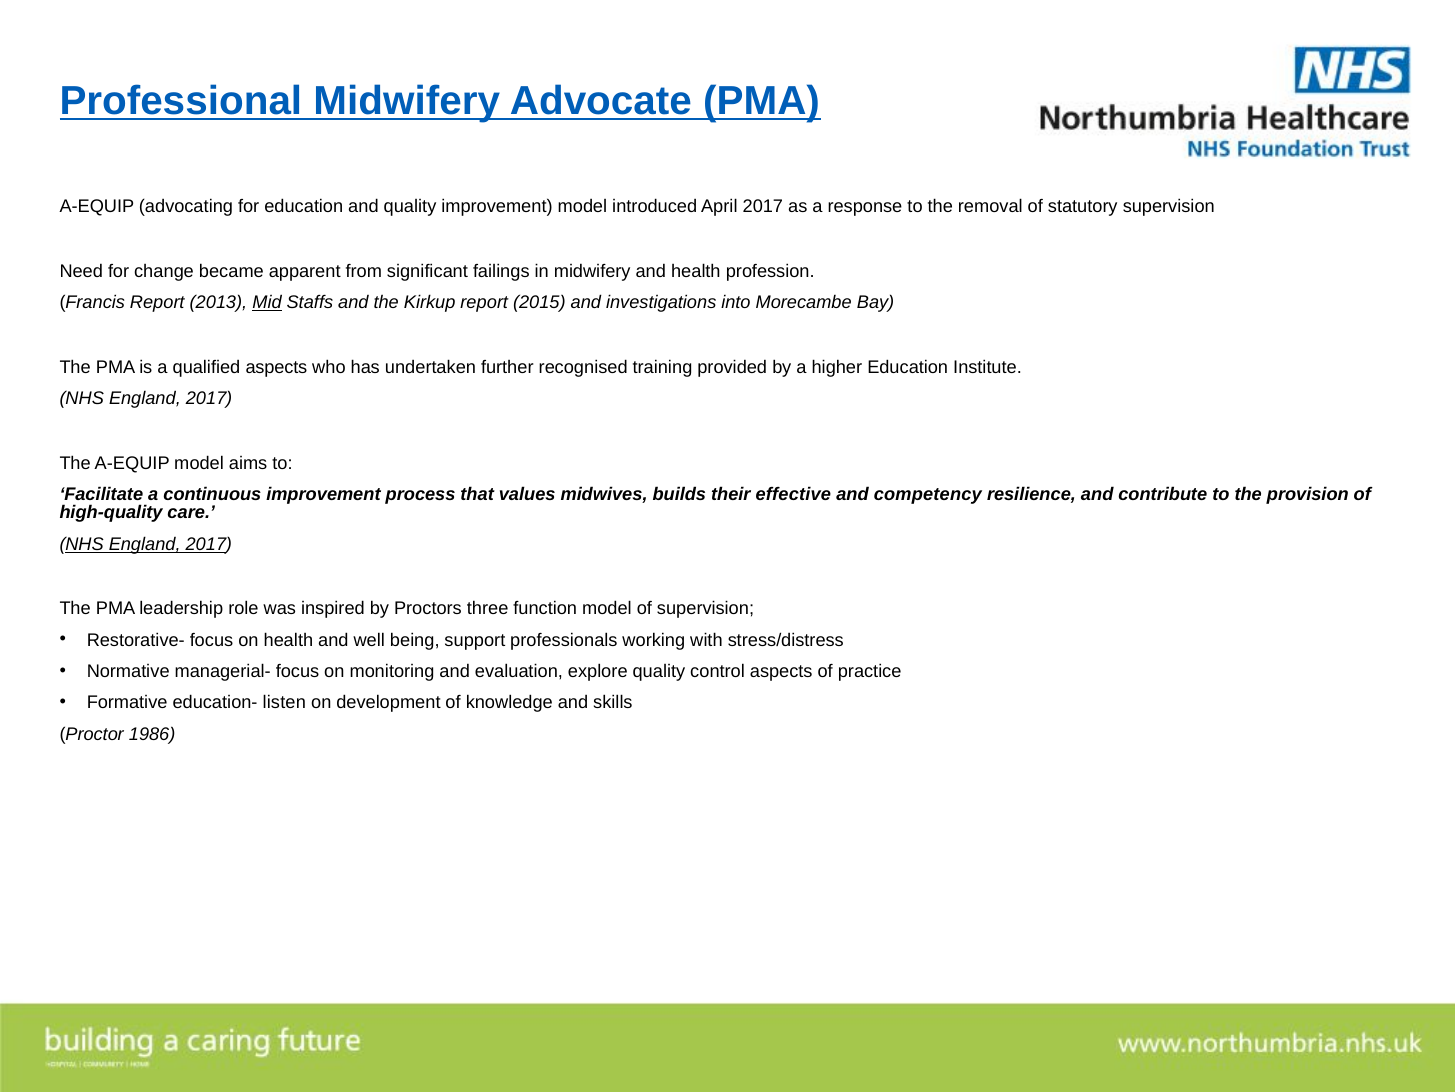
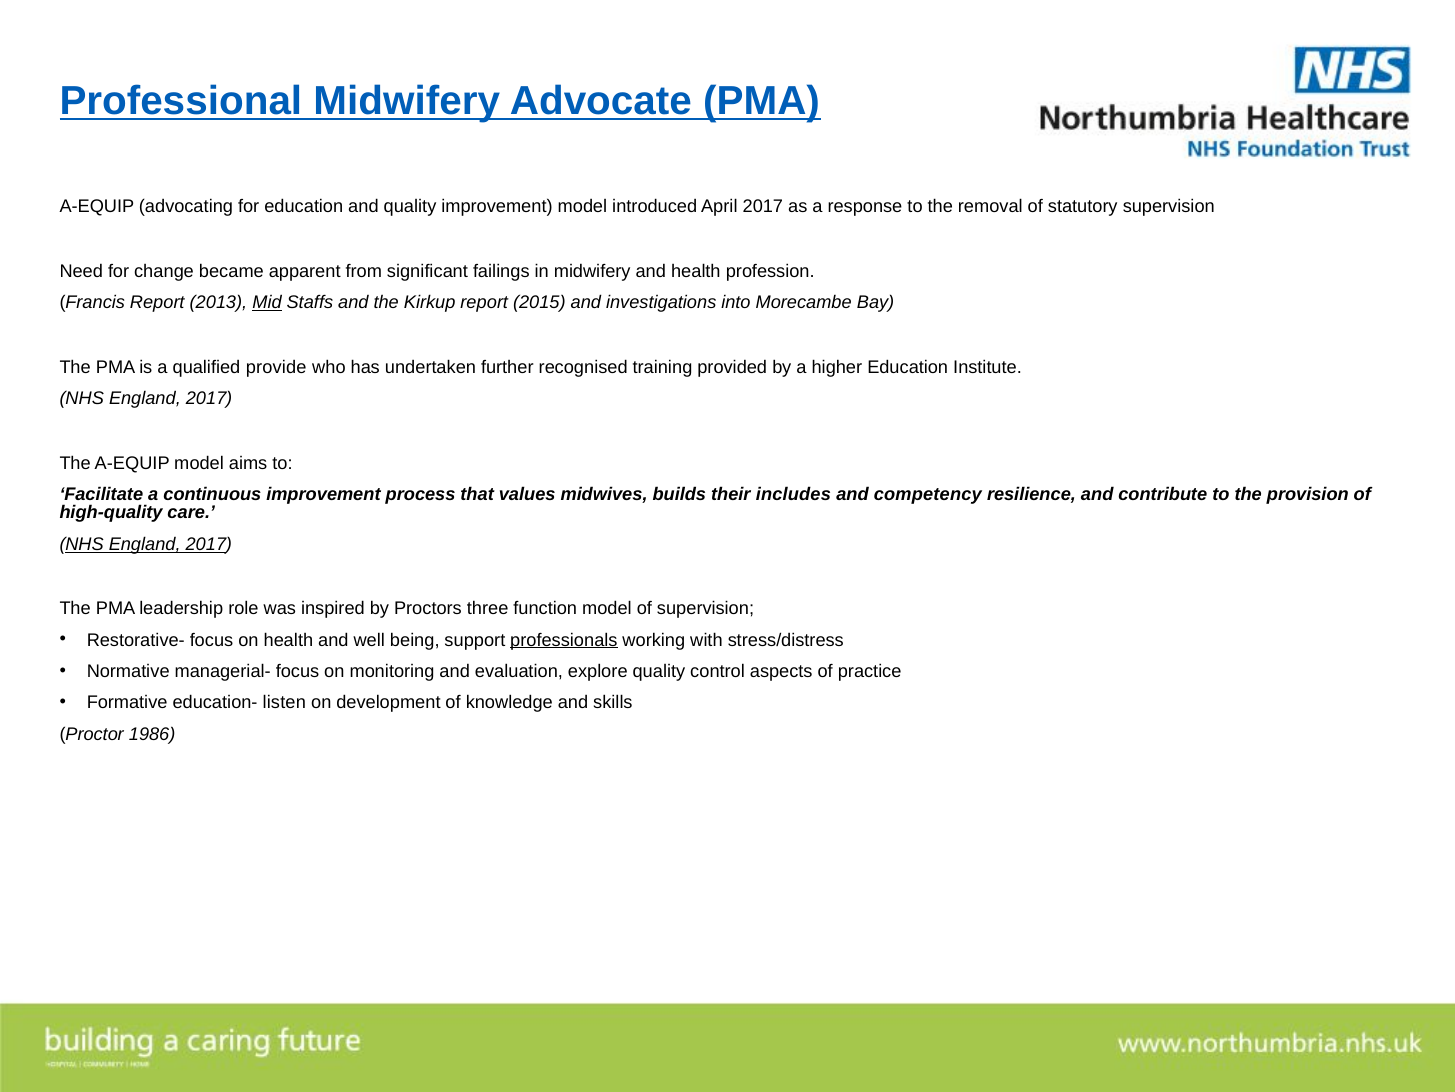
qualified aspects: aspects -> provide
effective: effective -> includes
professionals underline: none -> present
